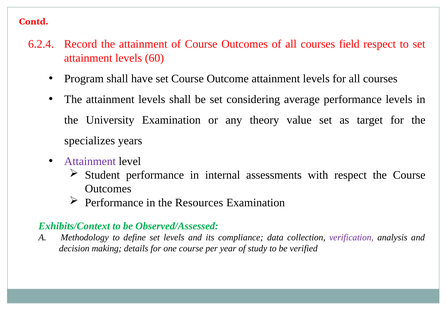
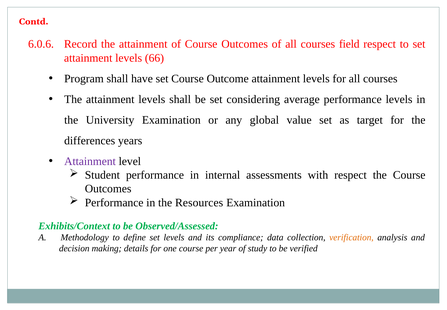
6.2.4: 6.2.4 -> 6.0.6
60: 60 -> 66
theory: theory -> global
specializes: specializes -> differences
verification colour: purple -> orange
